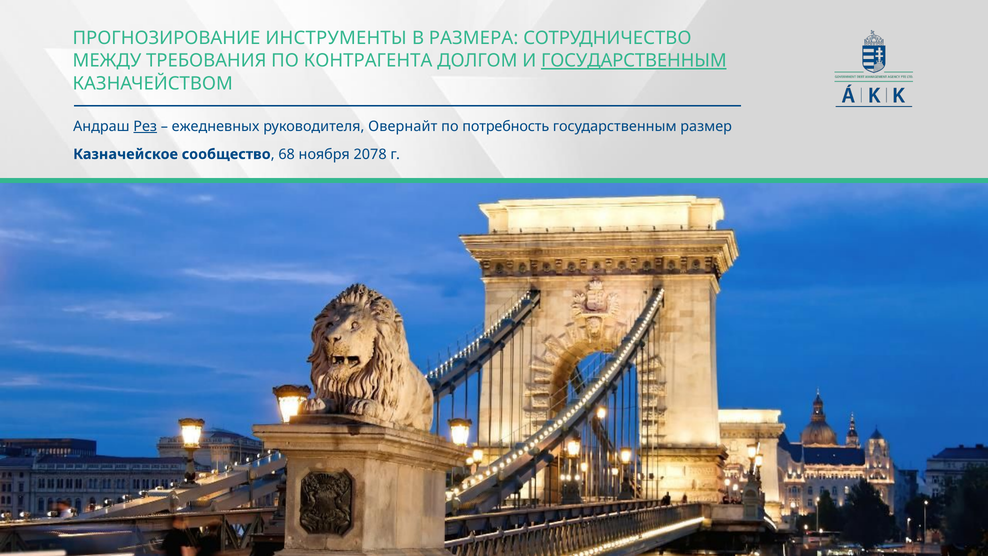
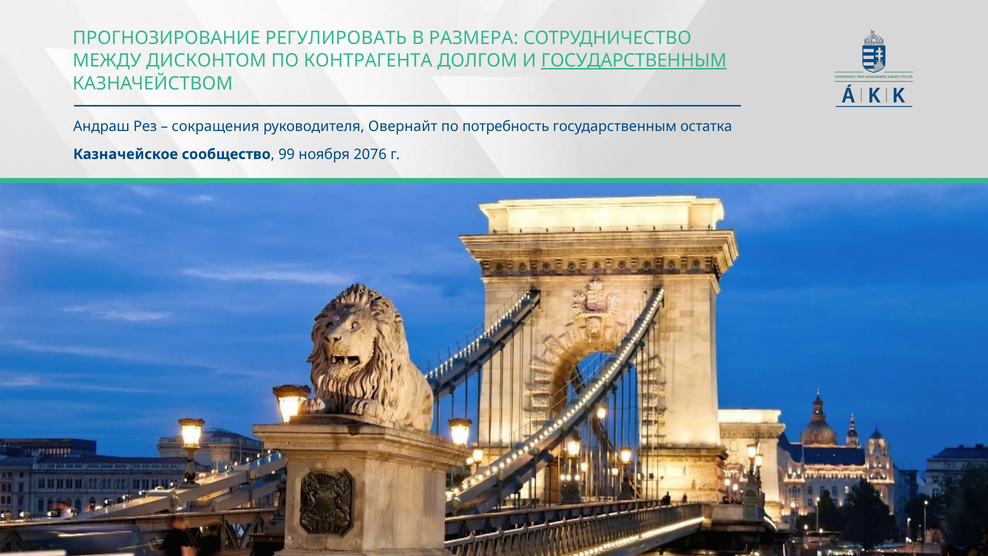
ИНСТРУМЕНТЫ: ИНСТРУМЕНТЫ -> РЕГУЛИРОВАТЬ
ТРЕБОВАНИЯ: ТРЕБОВАНИЯ -> ДИСКОНТОМ
Рез underline: present -> none
ежедневных: ежедневных -> сокращения
размер: размер -> остатка
68: 68 -> 99
2078: 2078 -> 2076
